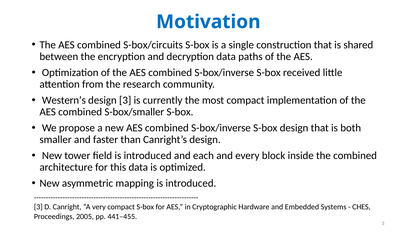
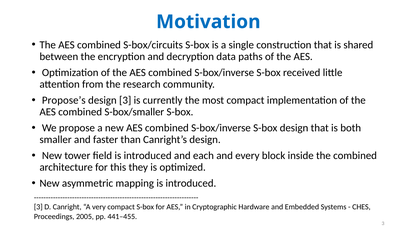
Western’s: Western’s -> Propose’s
this data: data -> they
